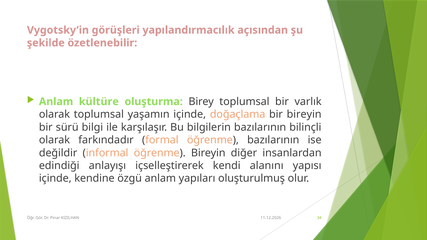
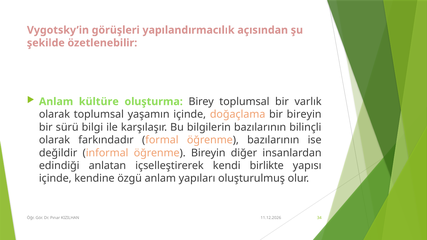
anlayışı: anlayışı -> anlatan
alanını: alanını -> birlikte
